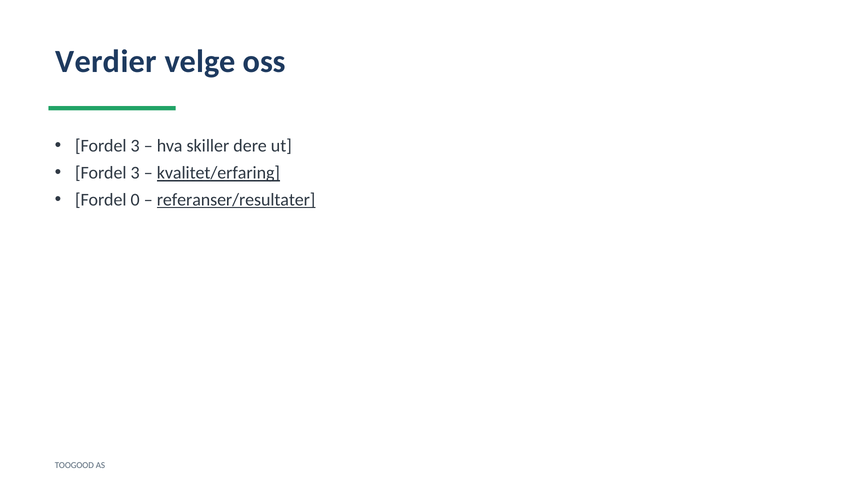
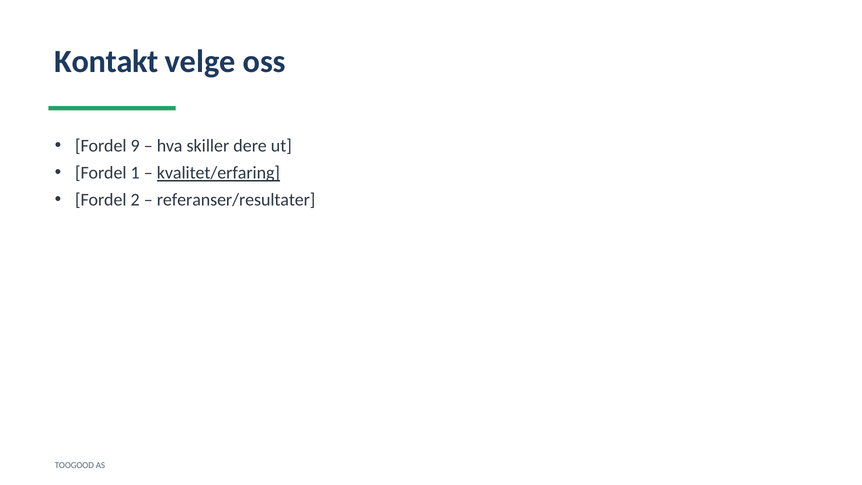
Verdier: Verdier -> Kontakt
3 at (135, 146): 3 -> 9
3 at (135, 173): 3 -> 1
0: 0 -> 2
referanser/resultater underline: present -> none
